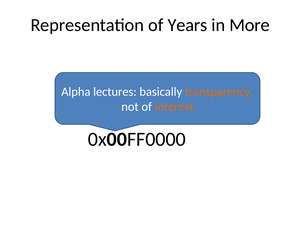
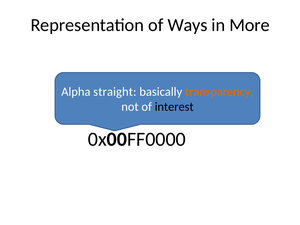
Years: Years -> Ways
lectures: lectures -> straight
interest colour: orange -> black
